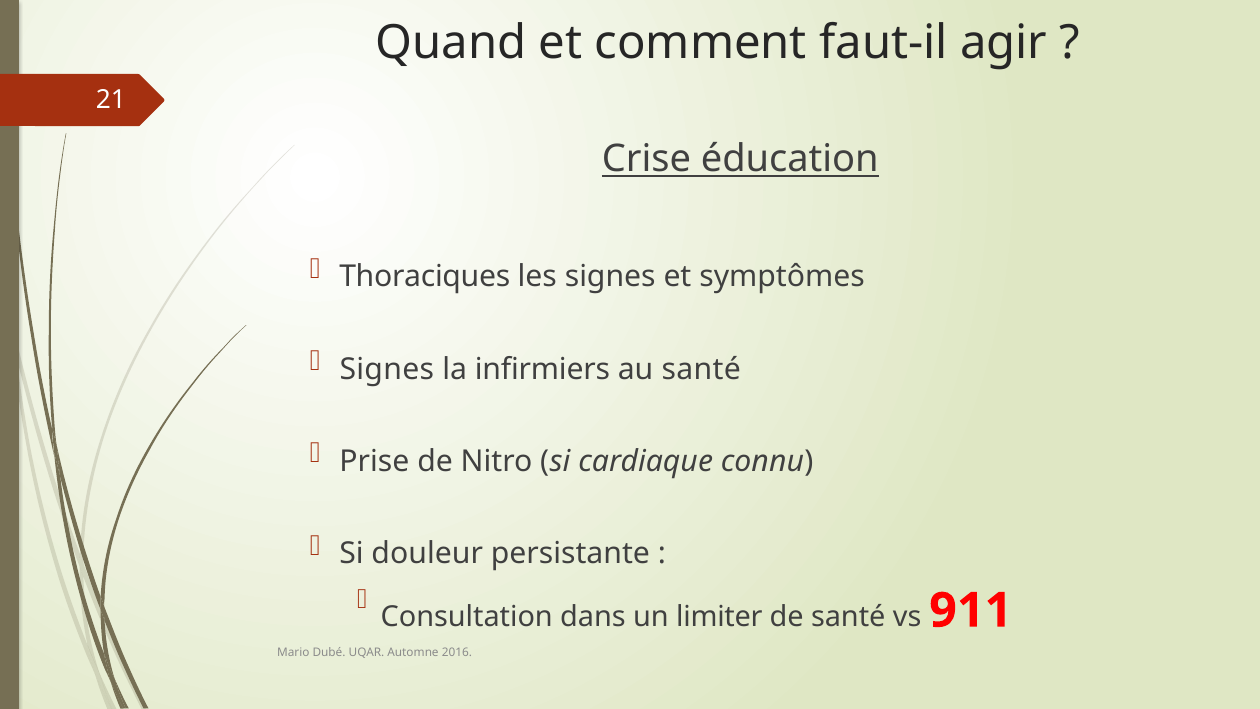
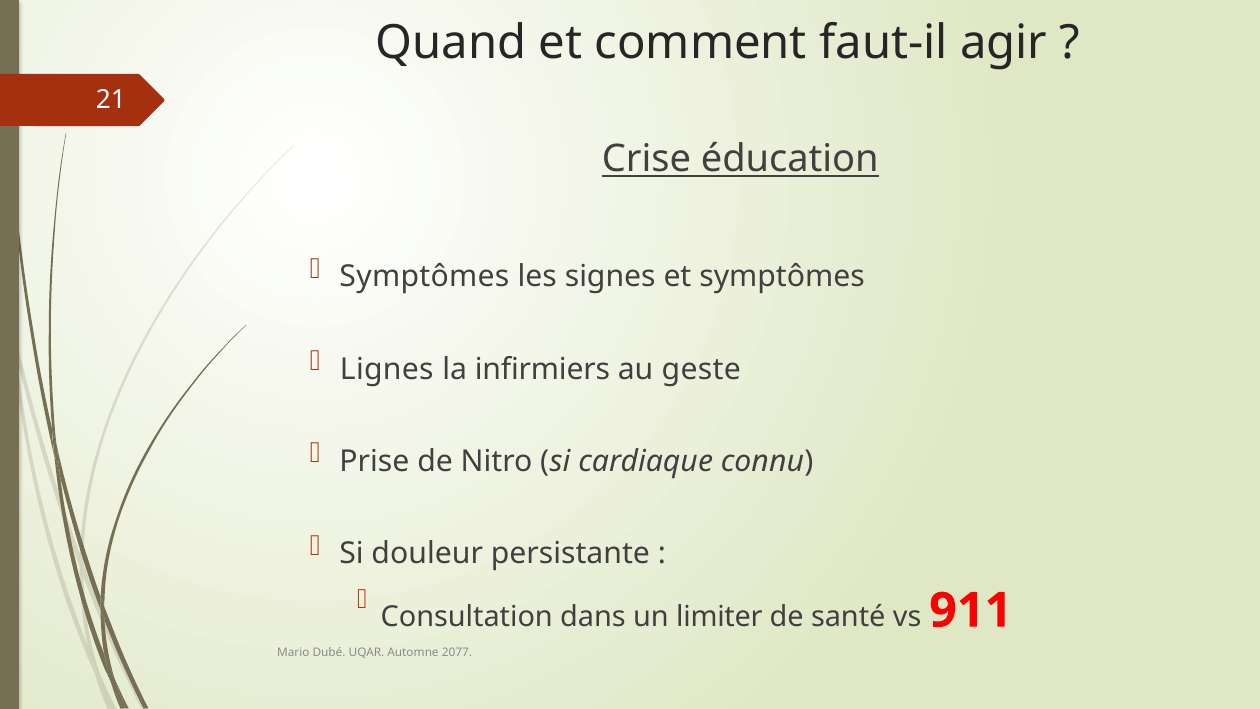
Thoraciques at (425, 277): Thoraciques -> Symptômes
Signes at (387, 369): Signes -> Lignes
au santé: santé -> geste
2016: 2016 -> 2077
